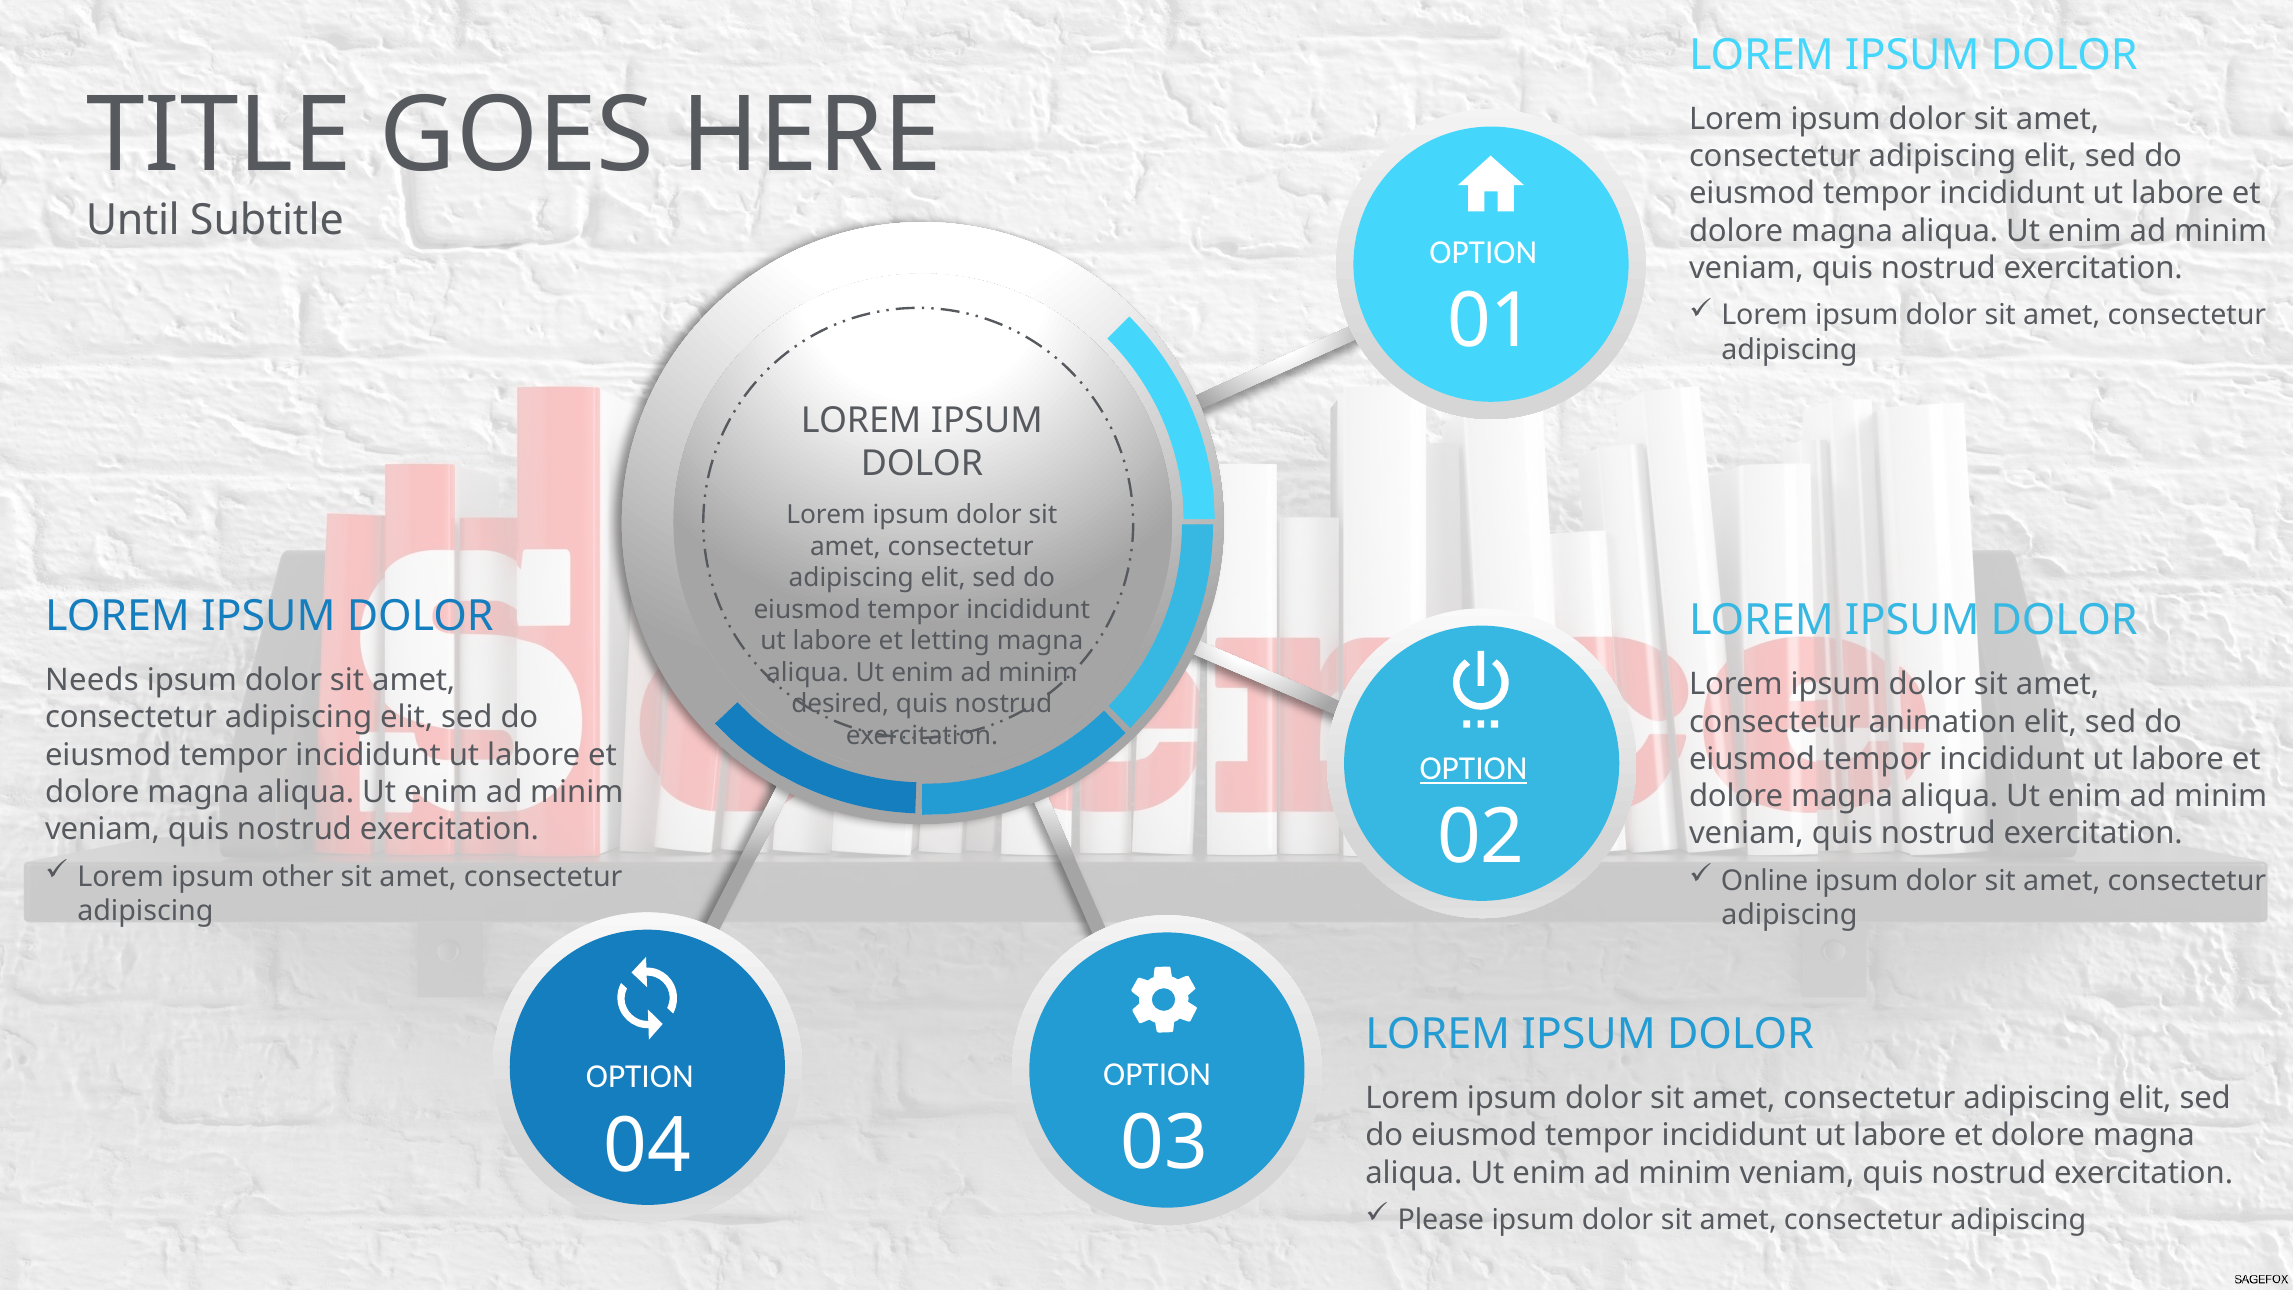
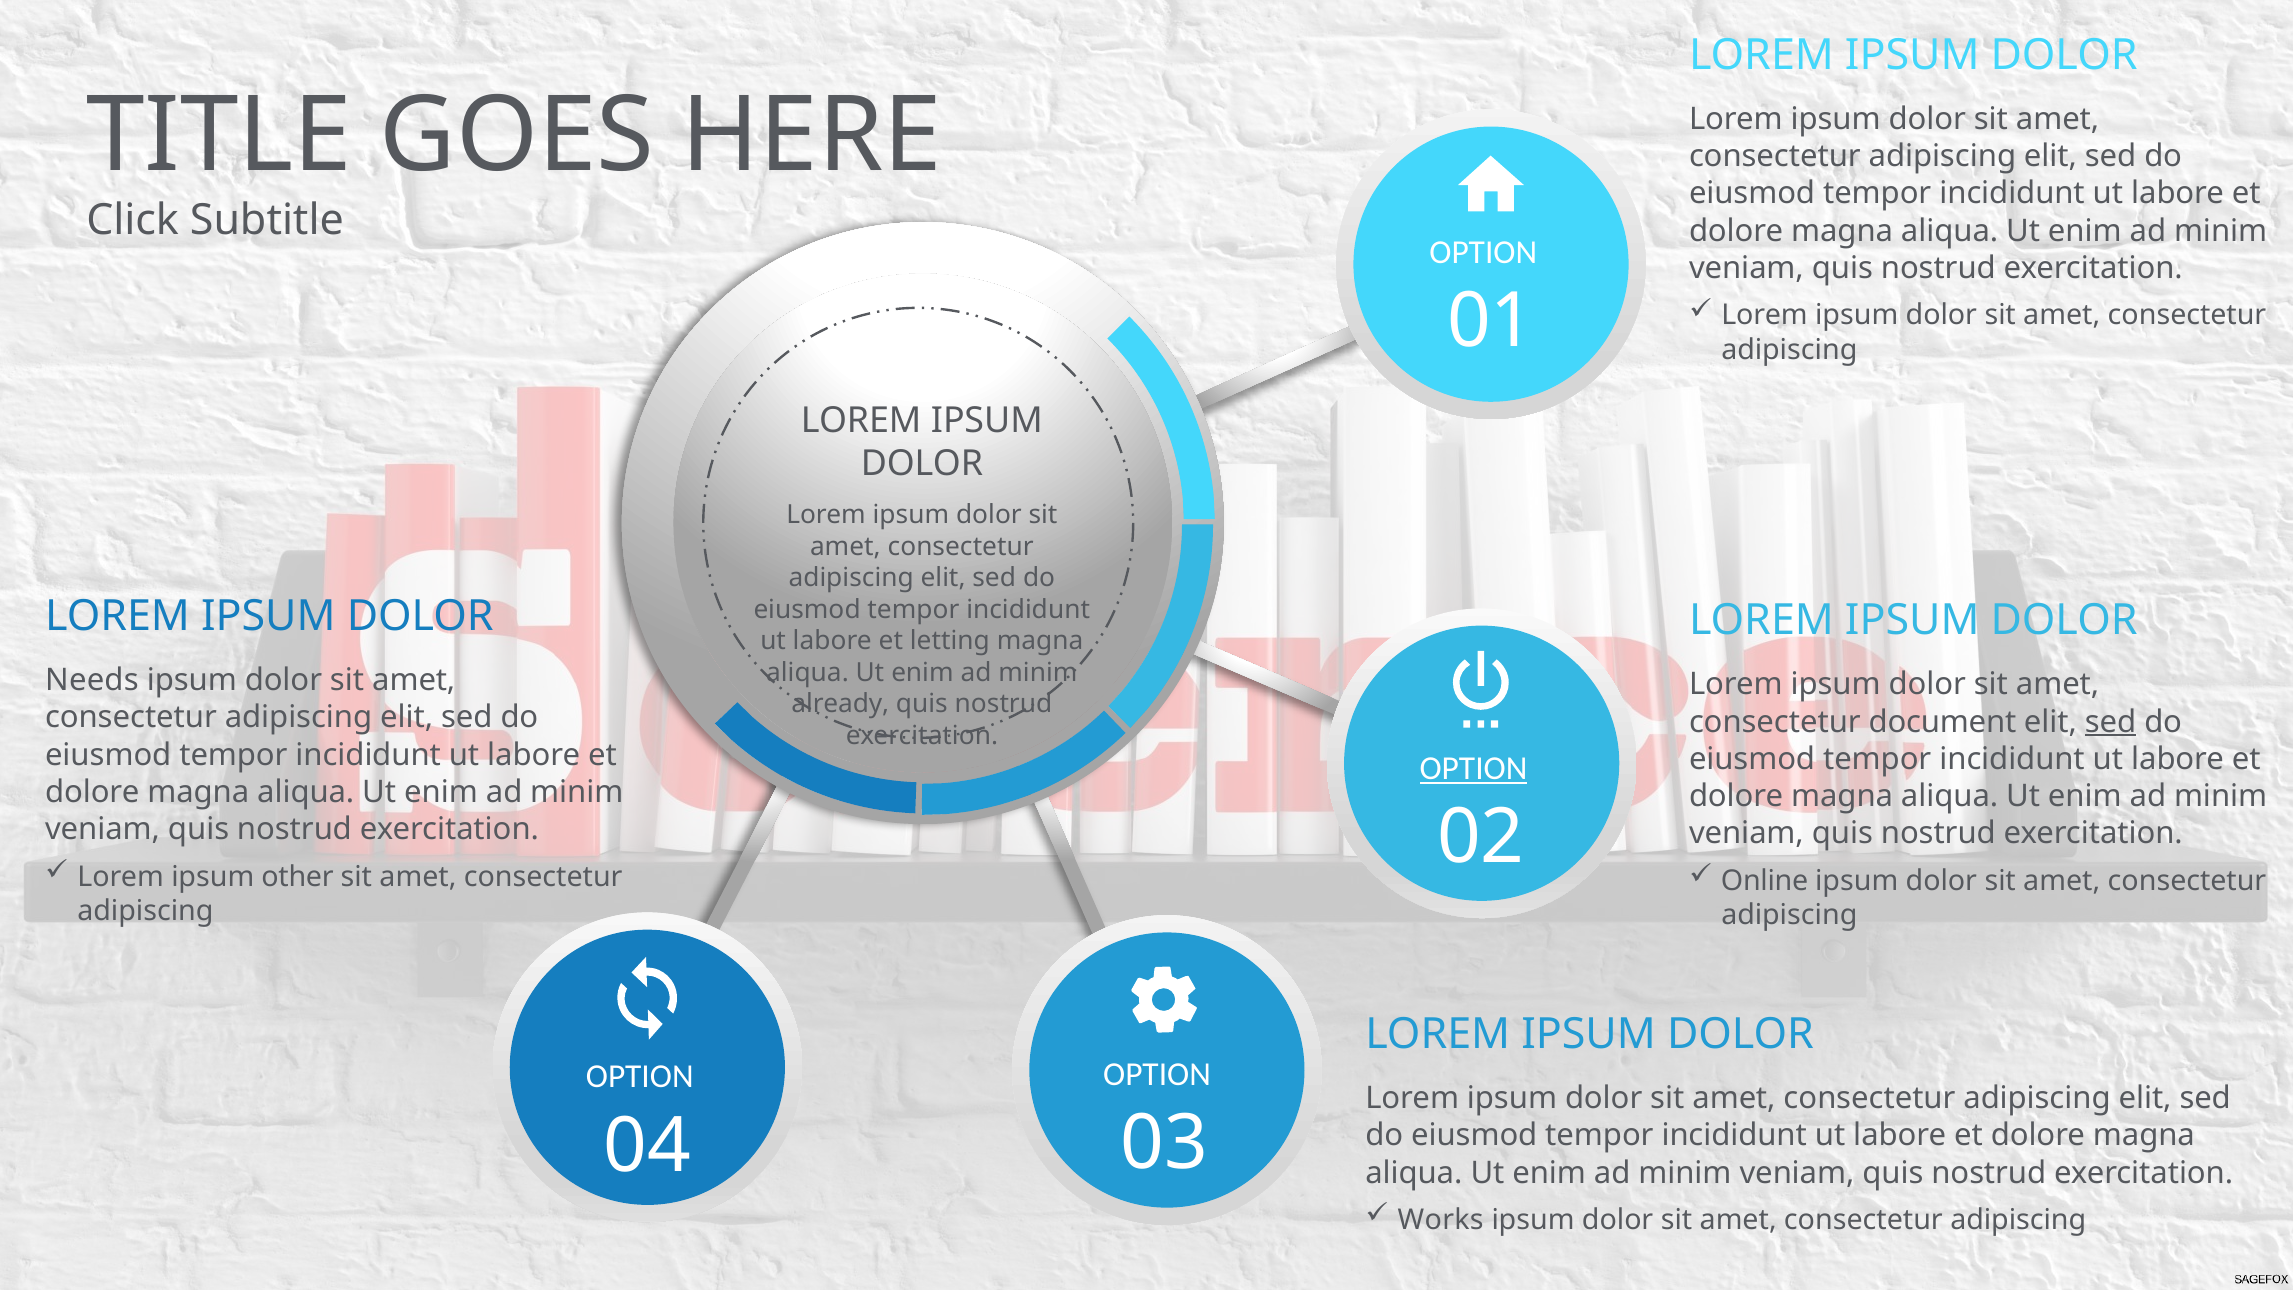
Until: Until -> Click
desired: desired -> already
animation: animation -> document
sed at (2111, 722) underline: none -> present
Please: Please -> Works
